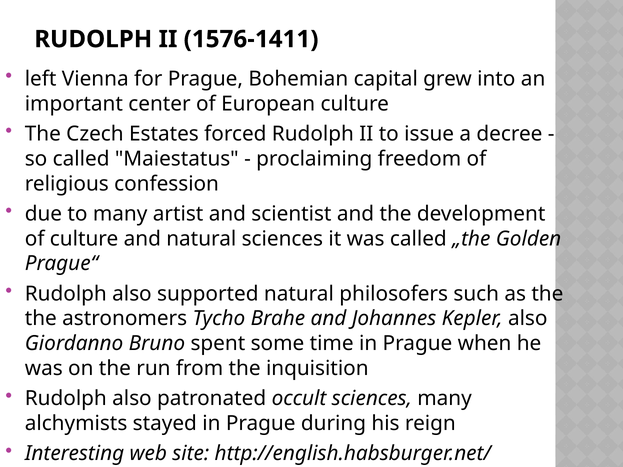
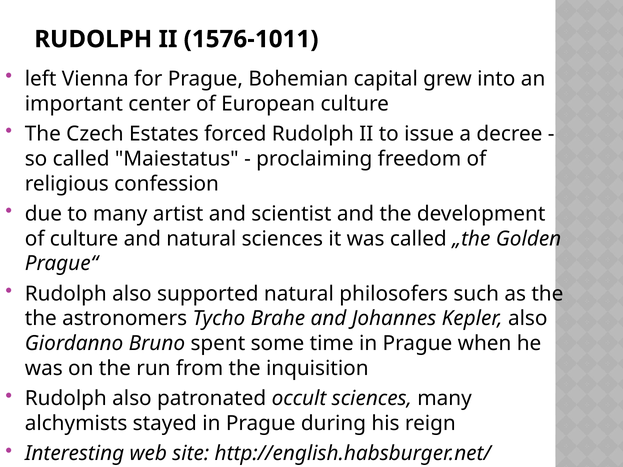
1576-1411: 1576-1411 -> 1576-1011
